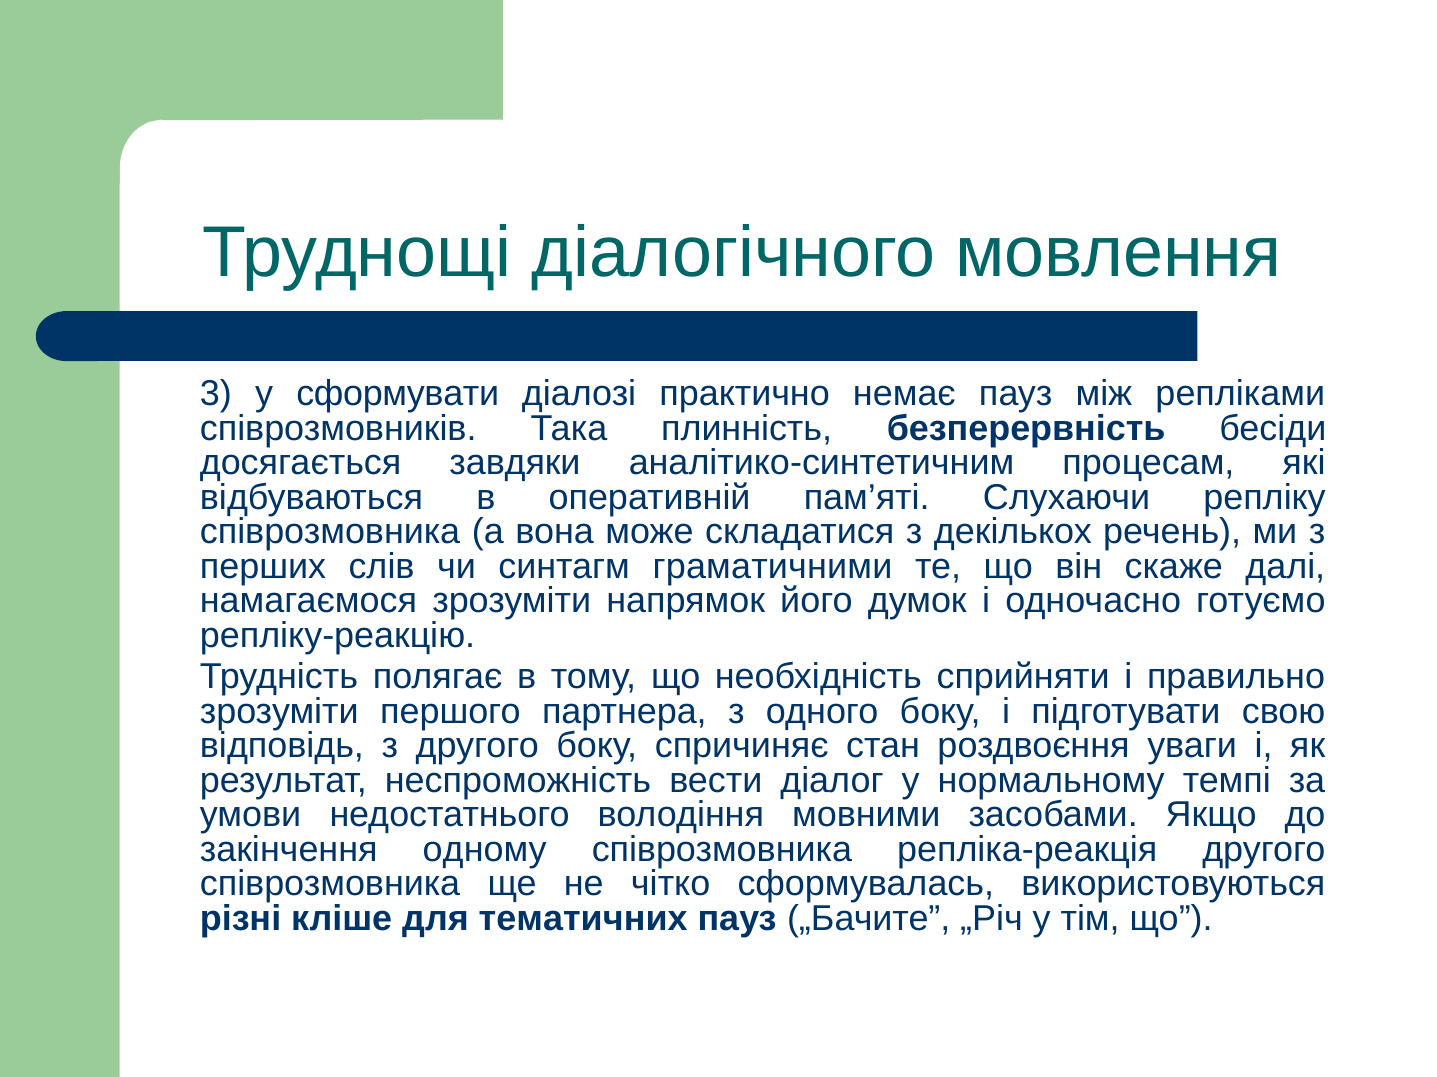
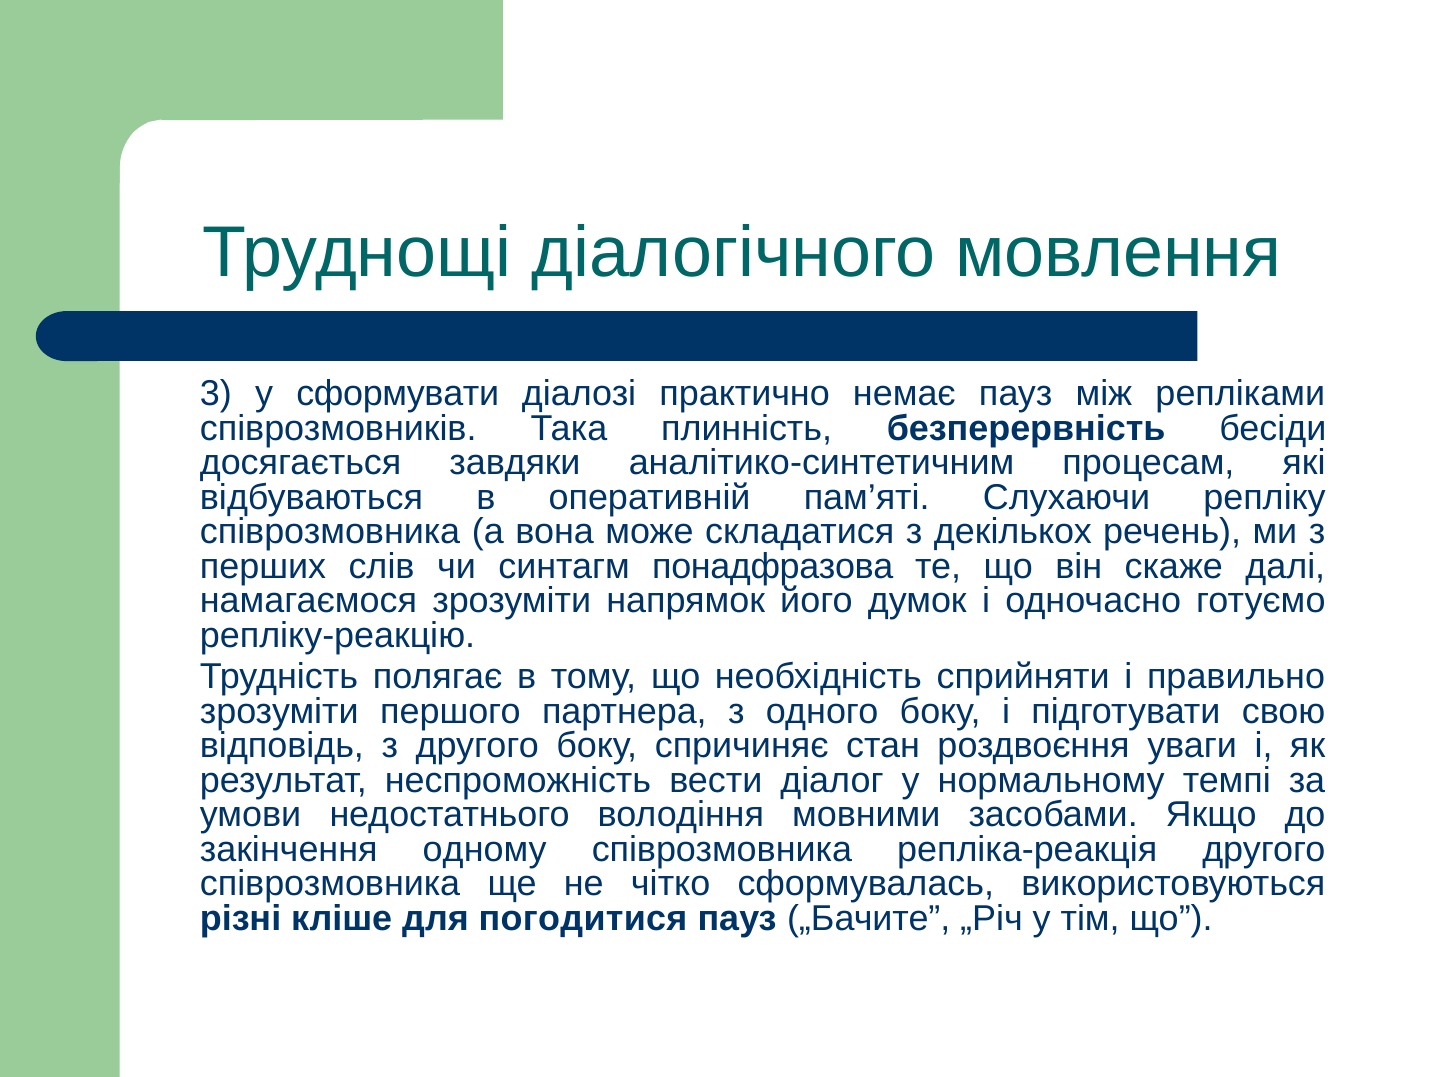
граматичними: граматичними -> понадфразова
тематичних: тематичних -> погодитися
